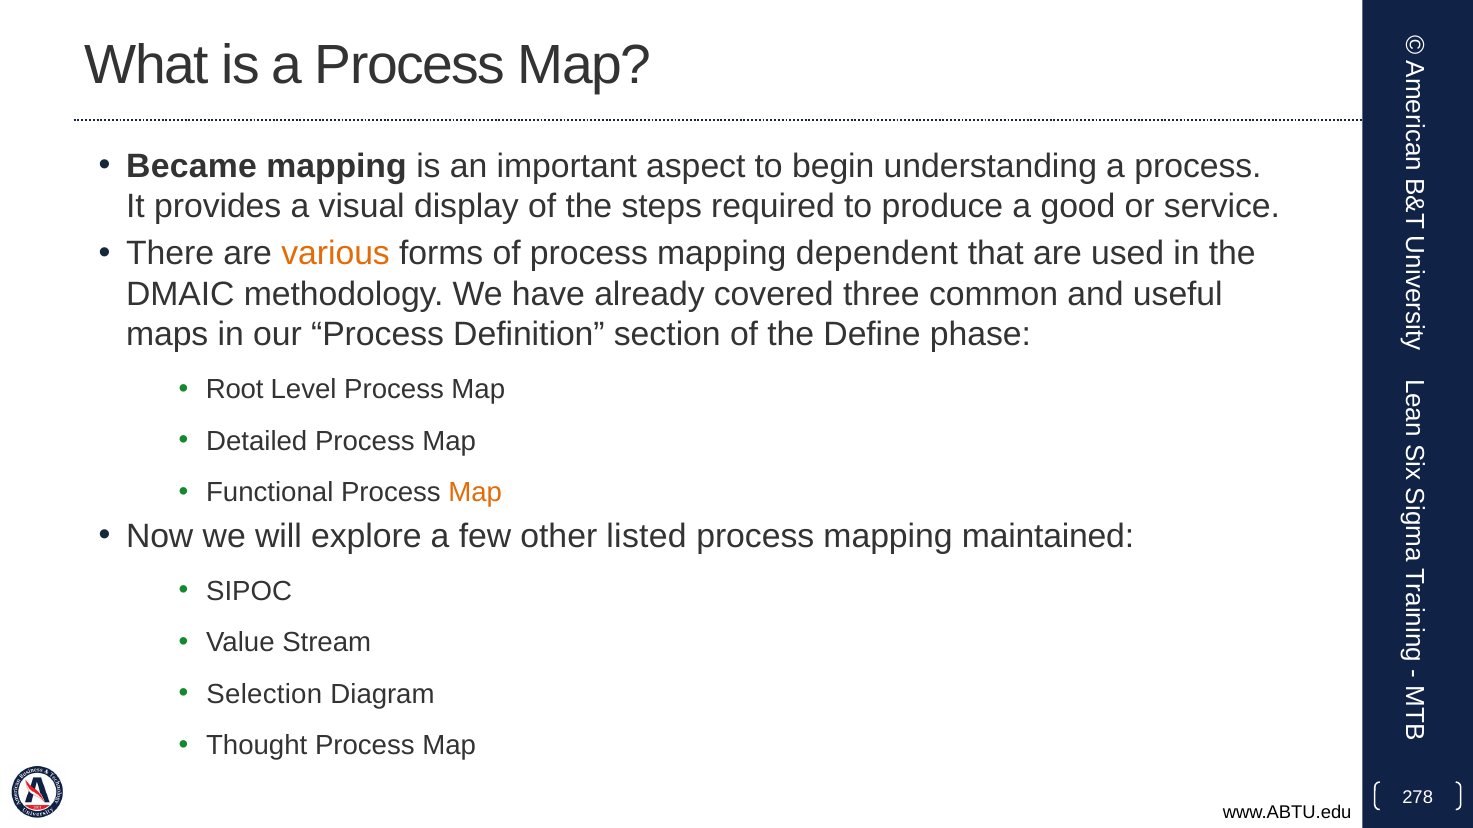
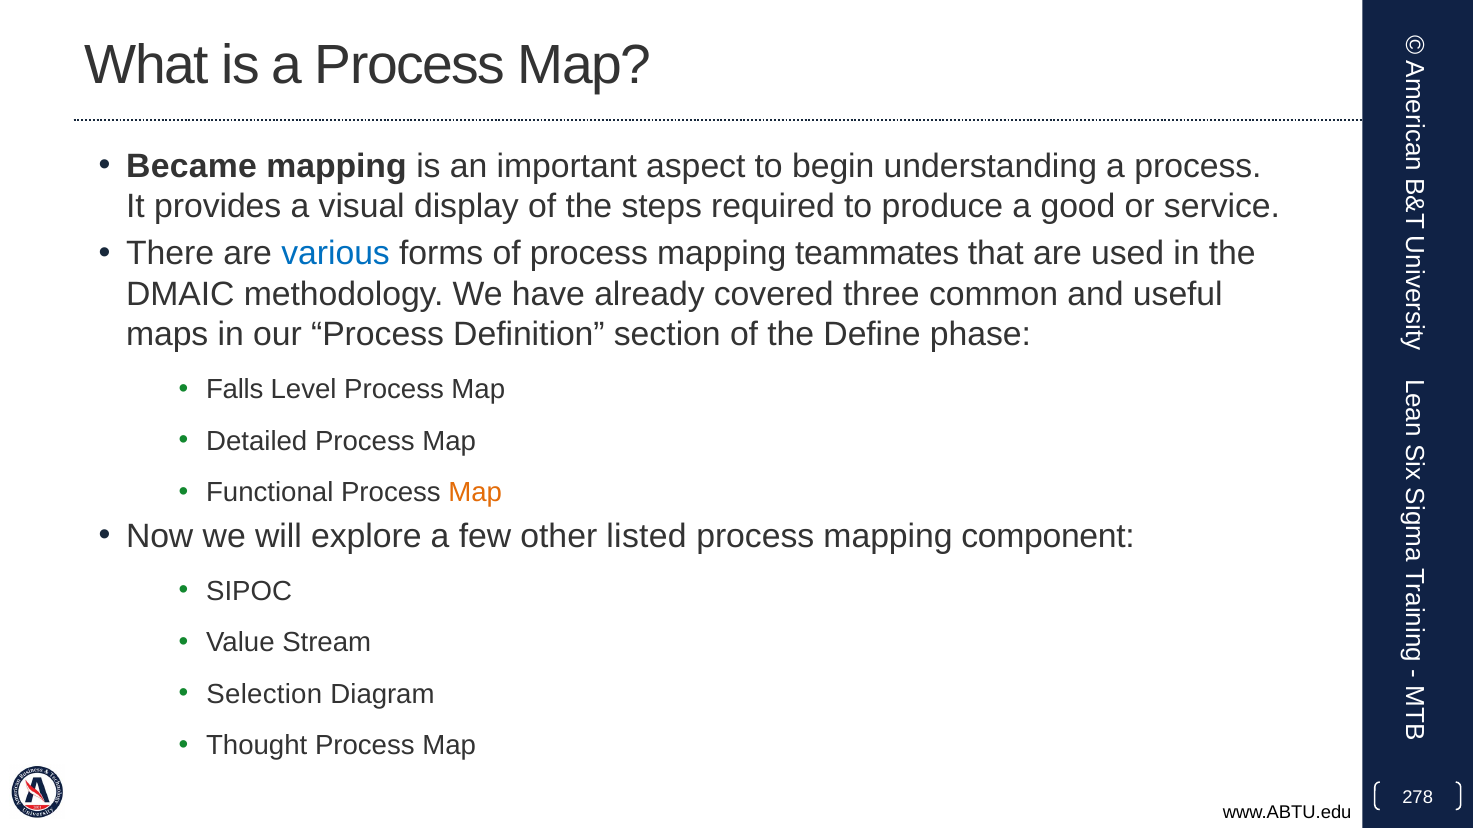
various colour: orange -> blue
dependent: dependent -> teammates
Root: Root -> Falls
maintained: maintained -> component
